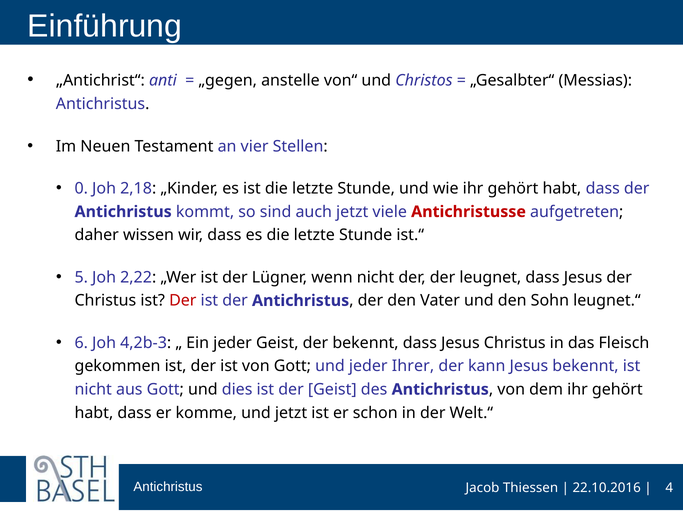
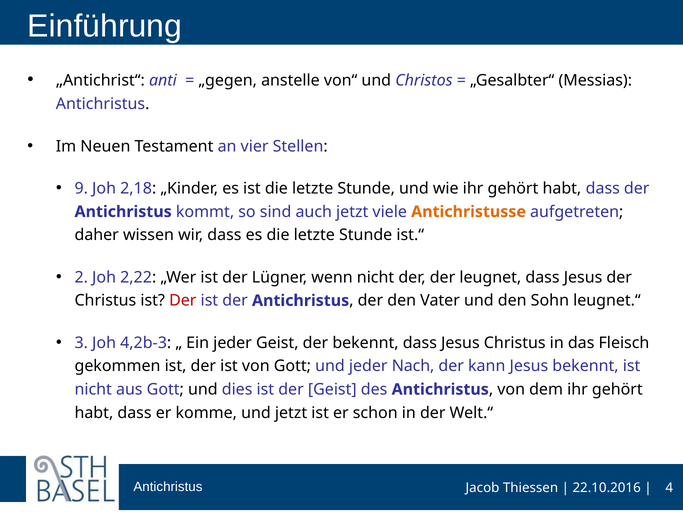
0: 0 -> 9
Antichristusse colour: red -> orange
5: 5 -> 2
6: 6 -> 3
Ihrer: Ihrer -> Nach
